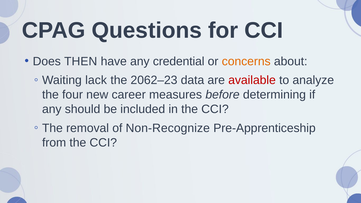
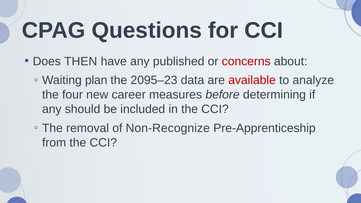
credential: credential -> published
concerns colour: orange -> red
lack: lack -> plan
2062–23: 2062–23 -> 2095–23
